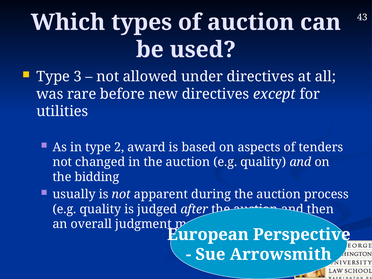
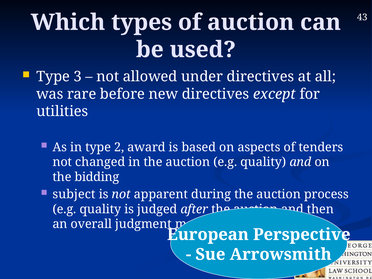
usually: usually -> subject
